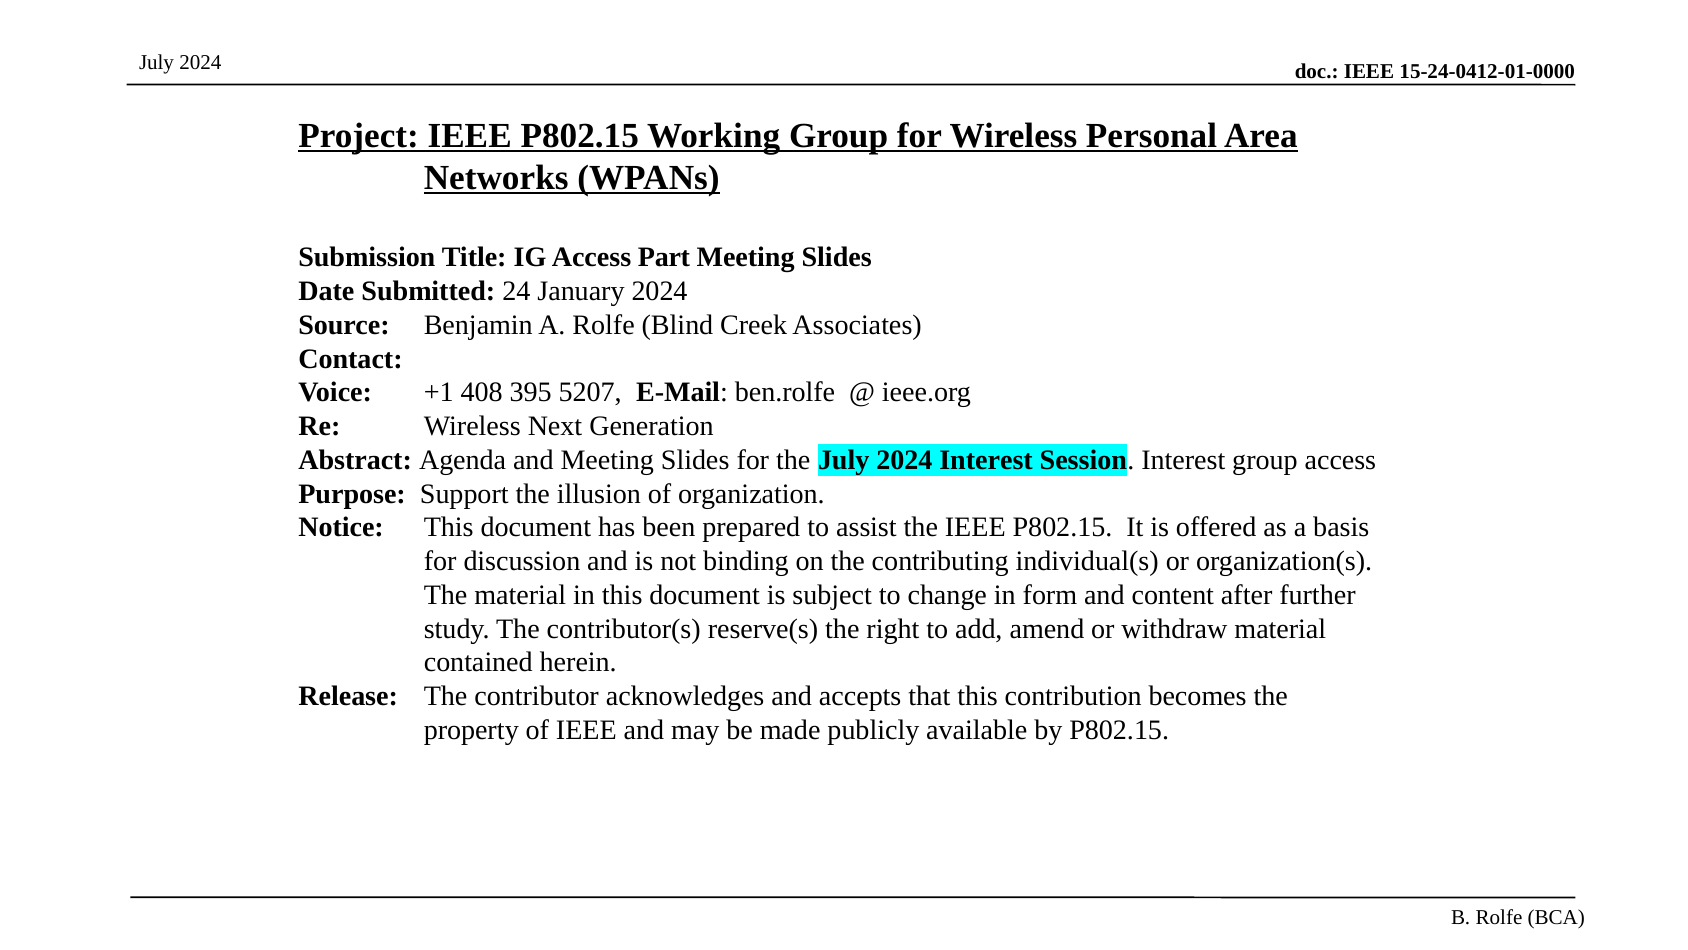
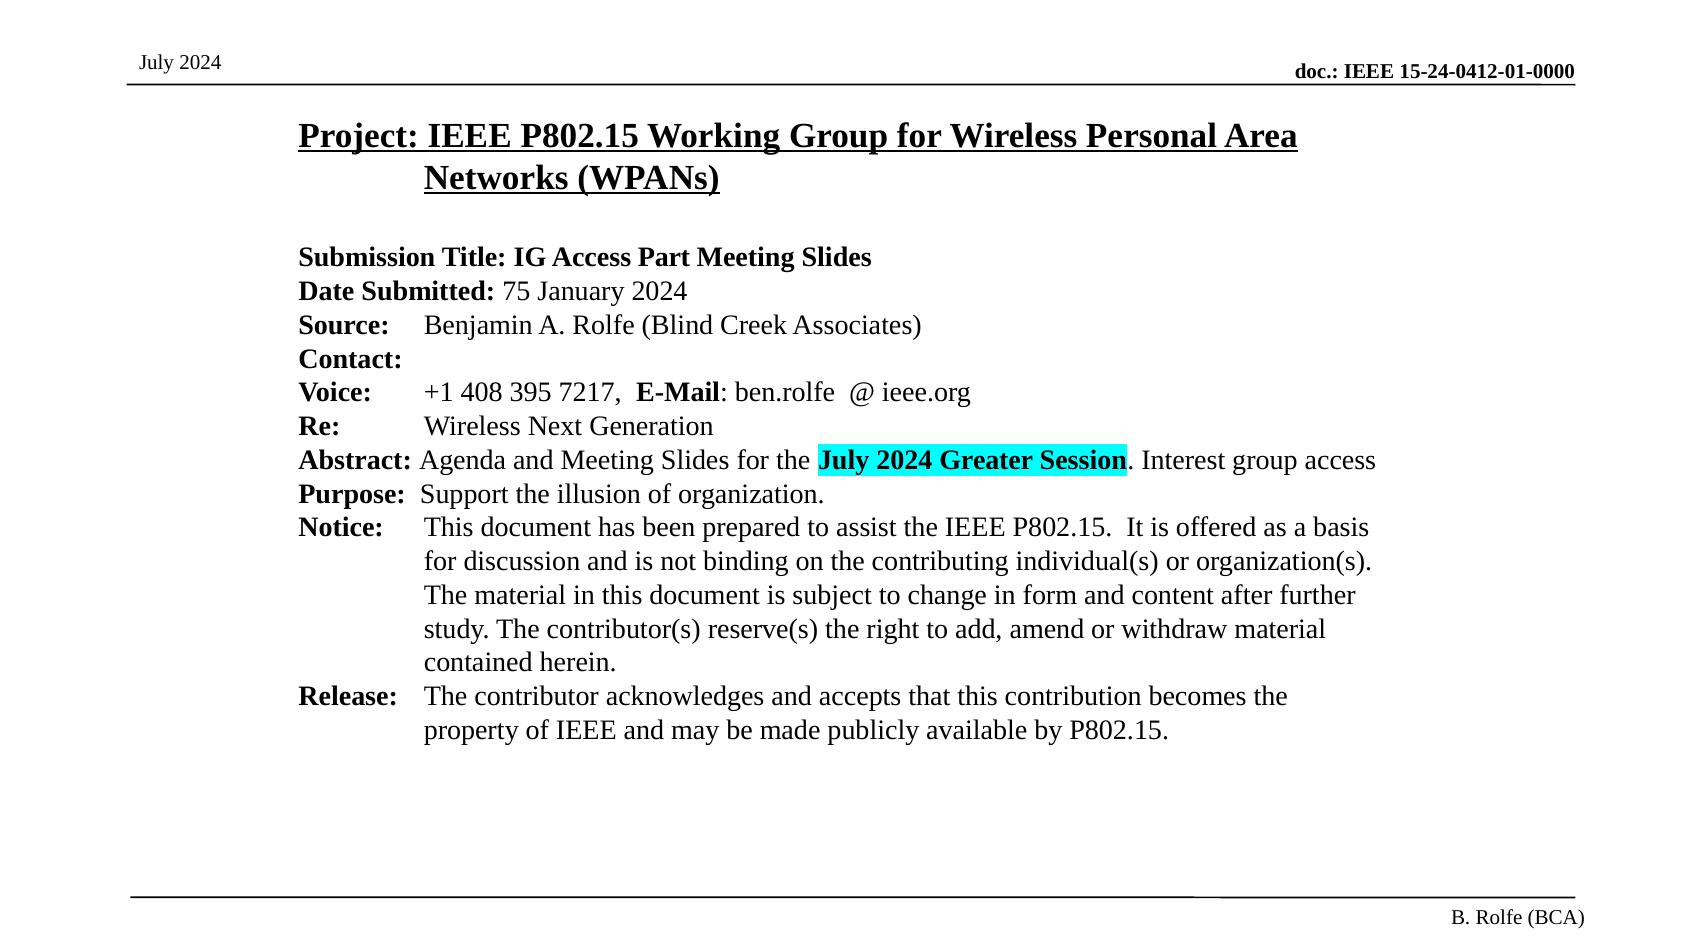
24: 24 -> 75
5207: 5207 -> 7217
2024 Interest: Interest -> Greater
